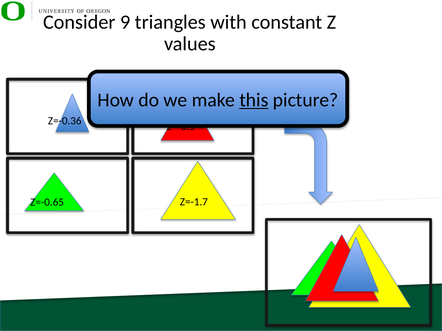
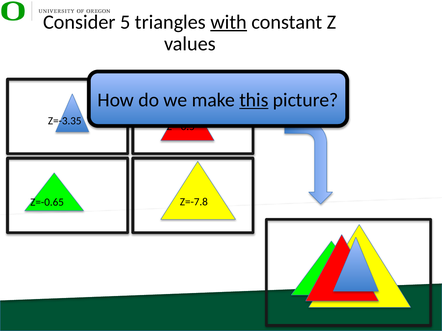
9: 9 -> 5
with underline: none -> present
Z=-0.36: Z=-0.36 -> Z=-3.35
Z=-1.7: Z=-1.7 -> Z=-7.8
